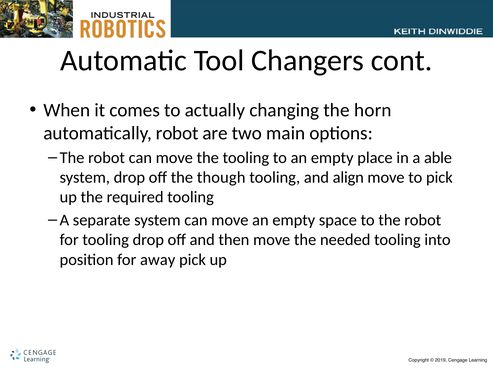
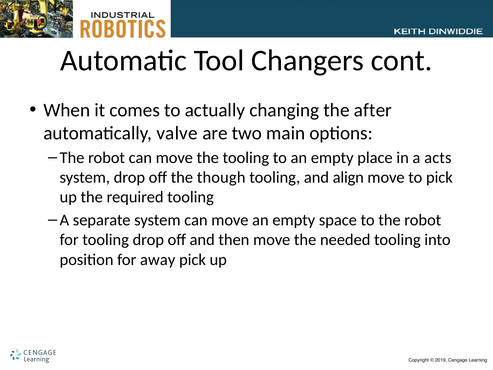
horn: horn -> after
automatically robot: robot -> valve
able: able -> acts
